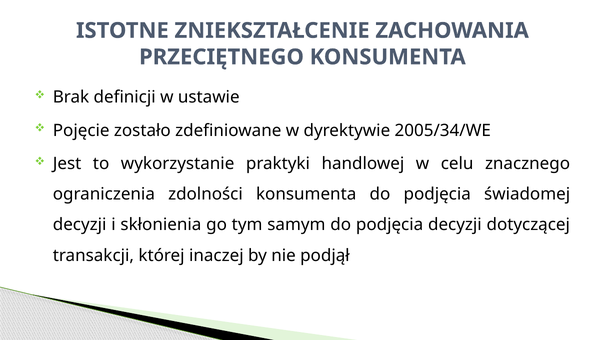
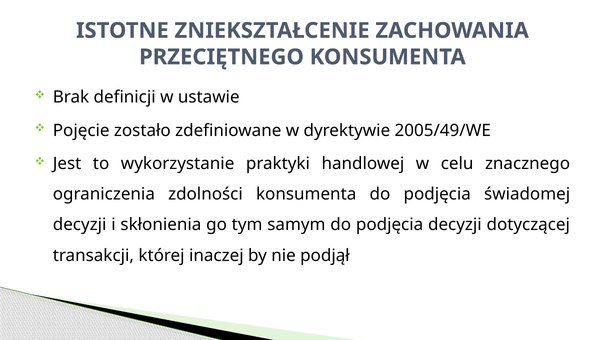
2005/34/WE: 2005/34/WE -> 2005/49/WE
